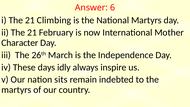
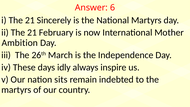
Climbing: Climbing -> Sincerely
Character: Character -> Ambition
